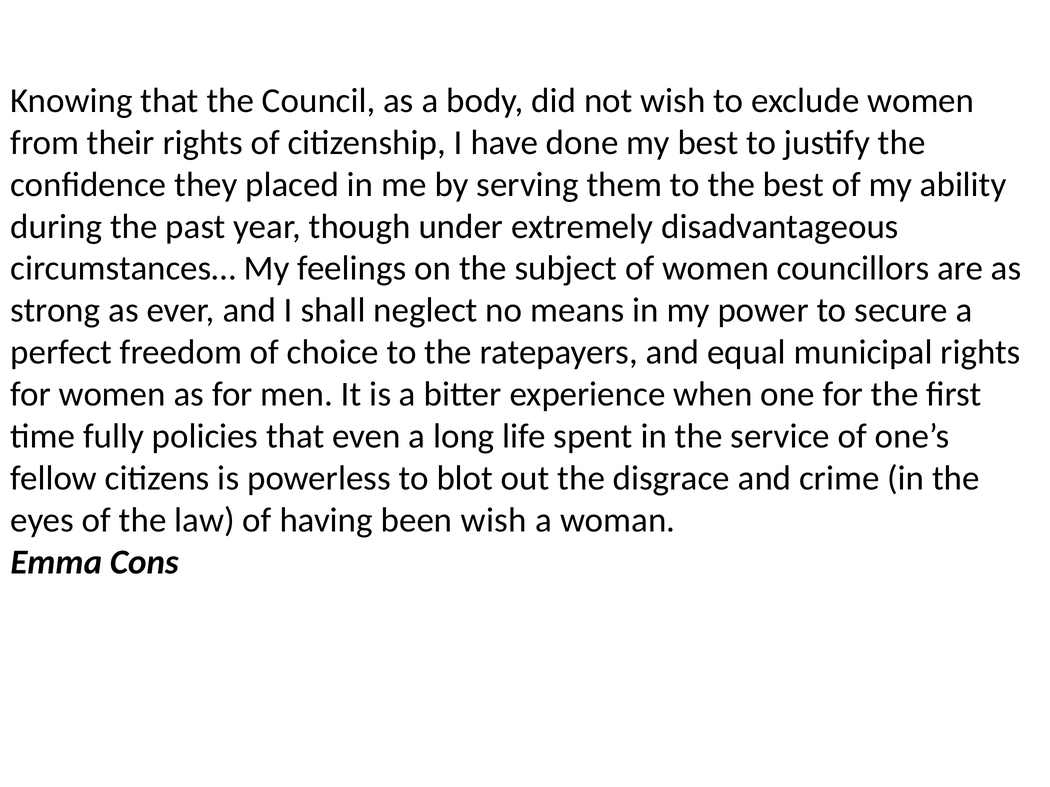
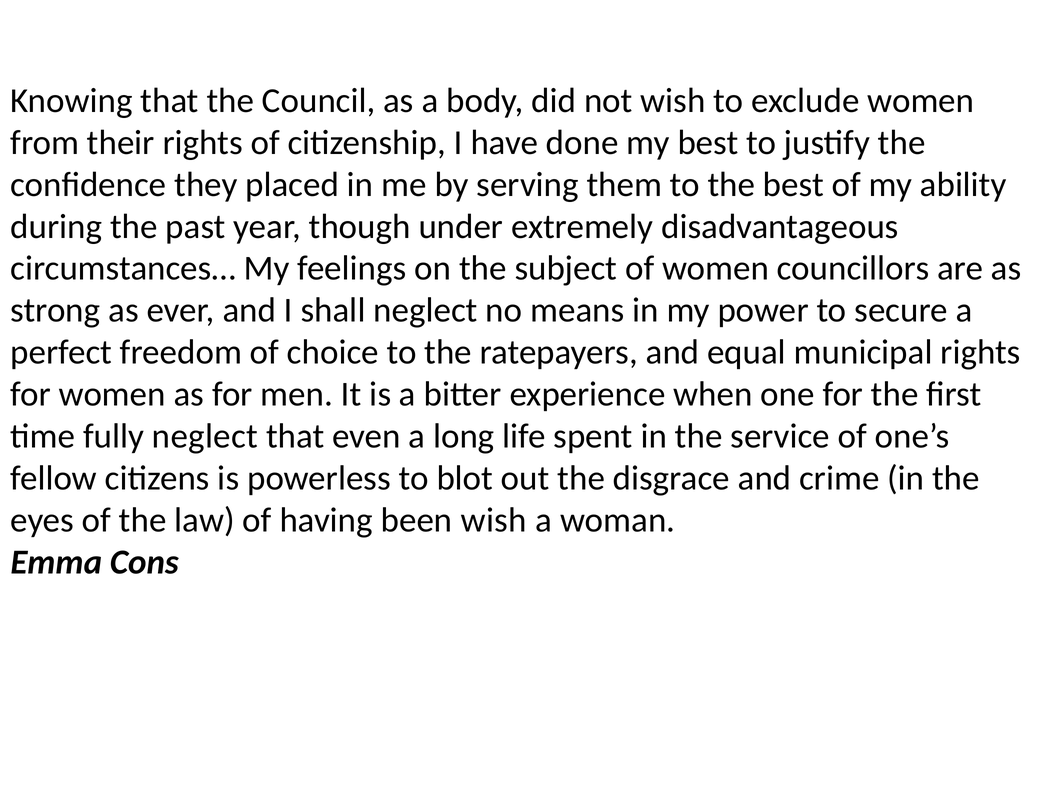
fully policies: policies -> neglect
